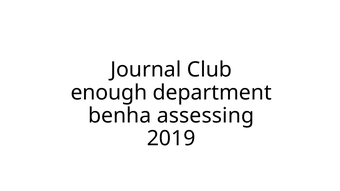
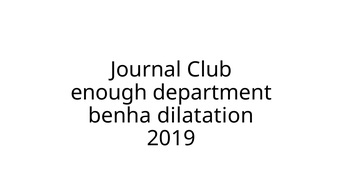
assessing: assessing -> dilatation
